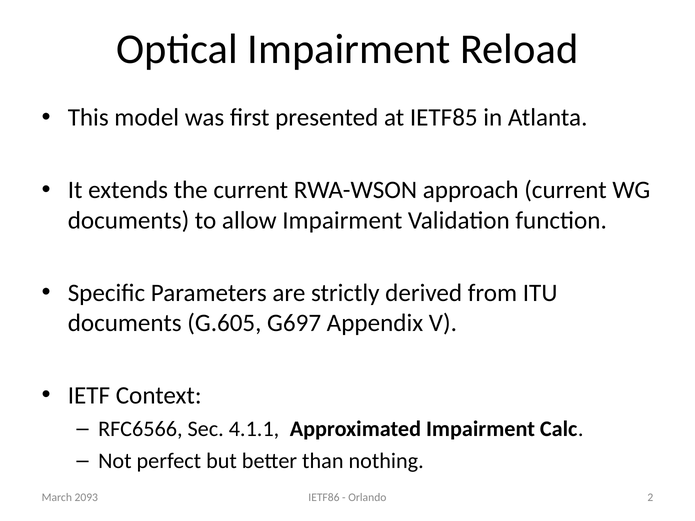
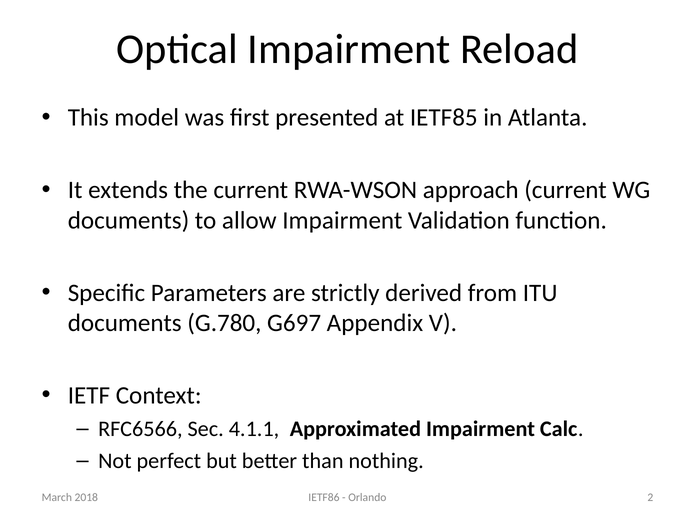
G.605: G.605 -> G.780
2093: 2093 -> 2018
